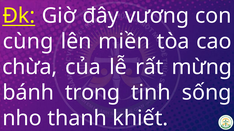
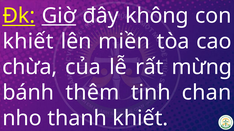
Giờ underline: none -> present
vương: vương -> không
cùng at (28, 42): cùng -> khiết
trong: trong -> thêm
sống: sống -> chan
